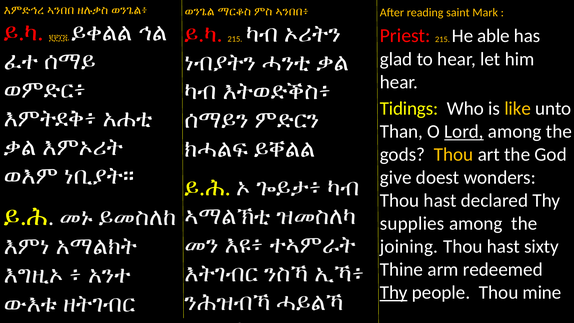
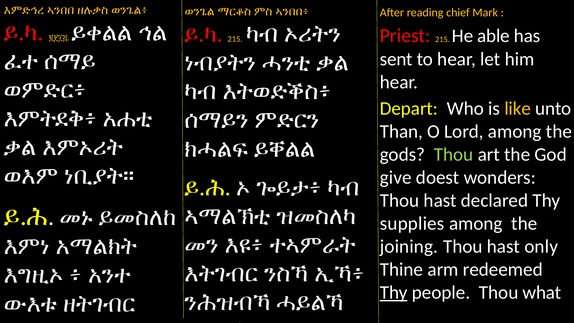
saint: saint -> chief
glad: glad -> sent
Tidings: Tidings -> Depart
Lord underline: present -> none
Thou at (454, 155) colour: yellow -> light green
sixty: sixty -> only
mine: mine -> what
